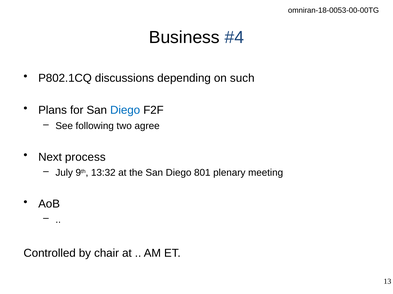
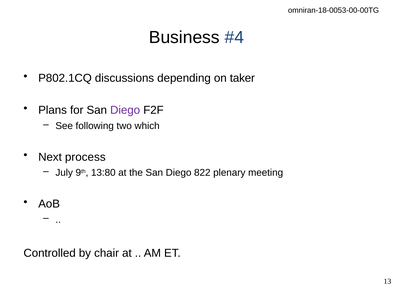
such: such -> taker
Diego at (125, 110) colour: blue -> purple
agree: agree -> which
13:32: 13:32 -> 13:80
801: 801 -> 822
